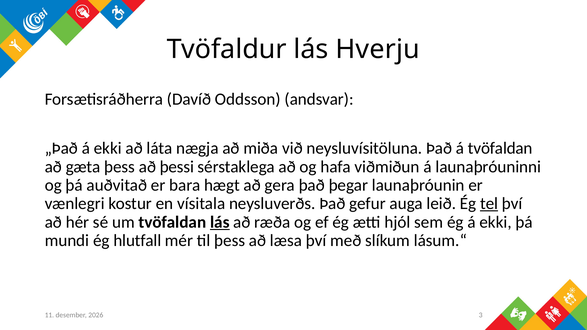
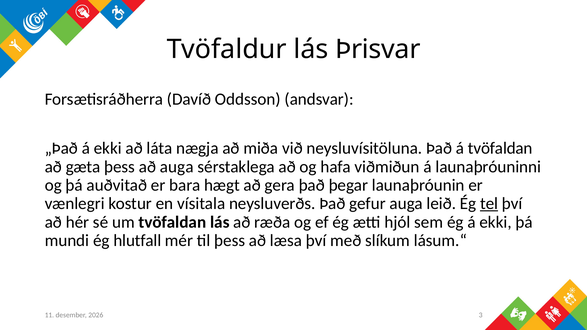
Hverju: Hverju -> Þrisvar
að þessi: þessi -> auga
lás at (220, 222) underline: present -> none
